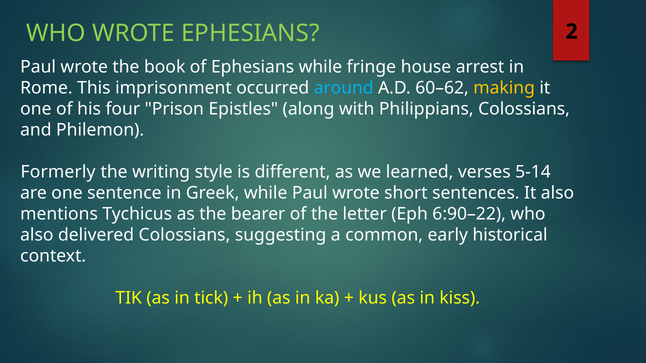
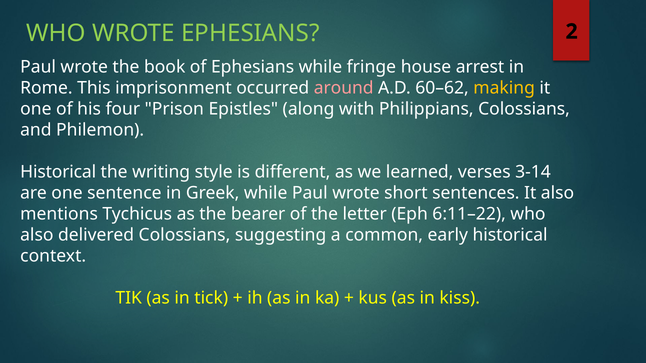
around colour: light blue -> pink
Formerly at (58, 172): Formerly -> Historical
5-14: 5-14 -> 3-14
6:90–22: 6:90–22 -> 6:11–22
